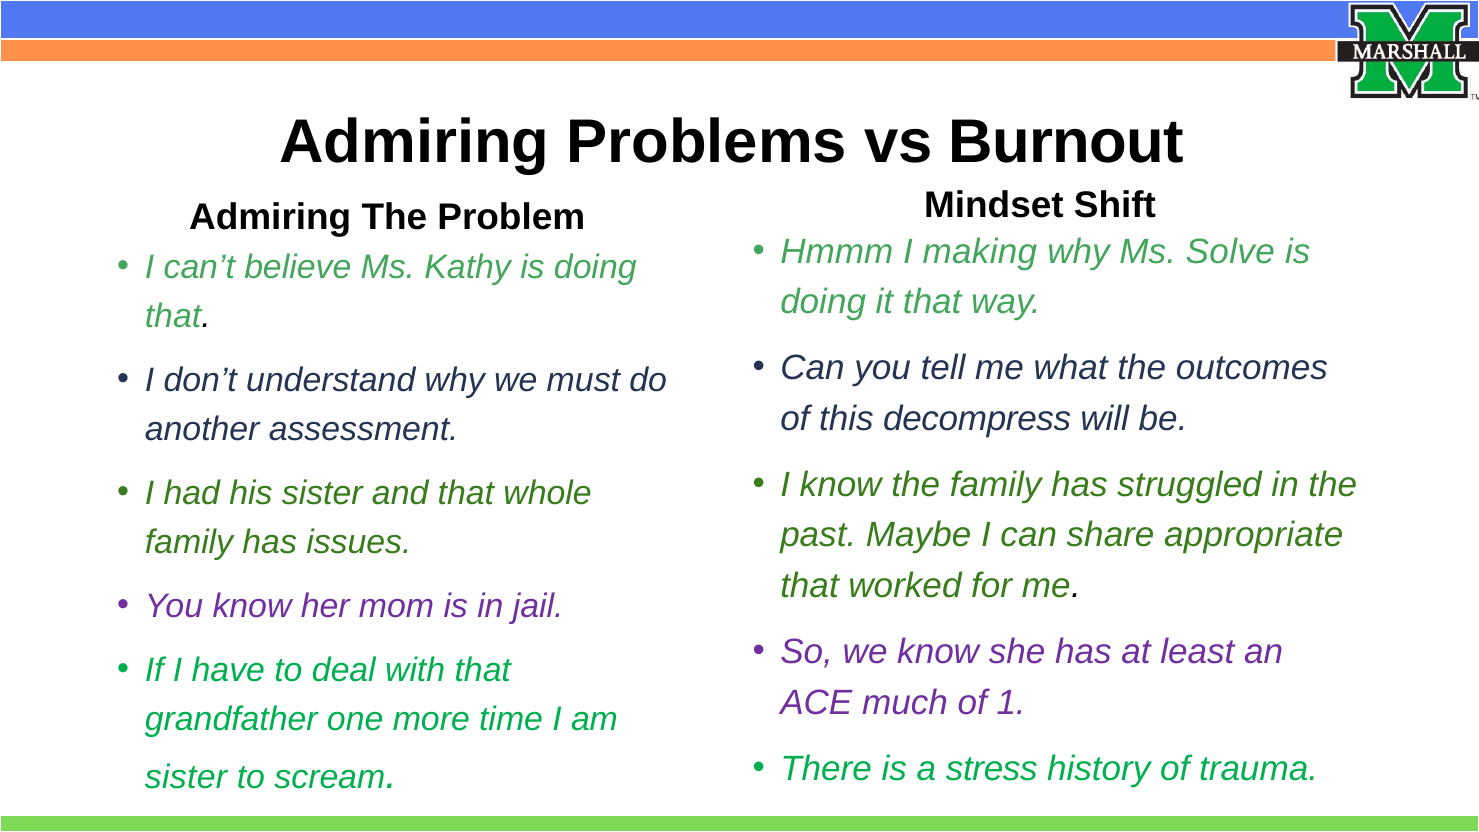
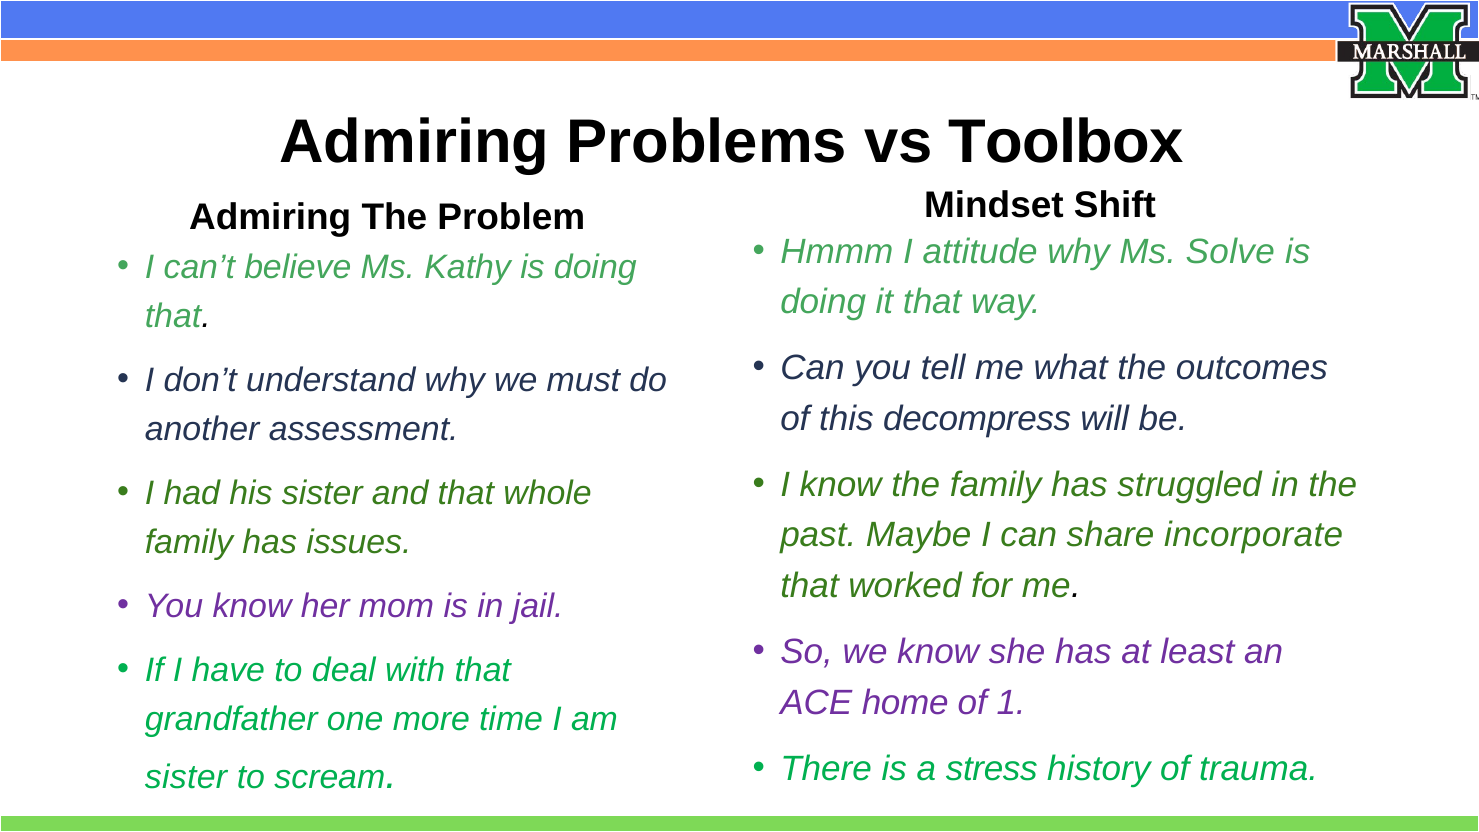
Burnout: Burnout -> Toolbox
making: making -> attitude
appropriate: appropriate -> incorporate
much: much -> home
